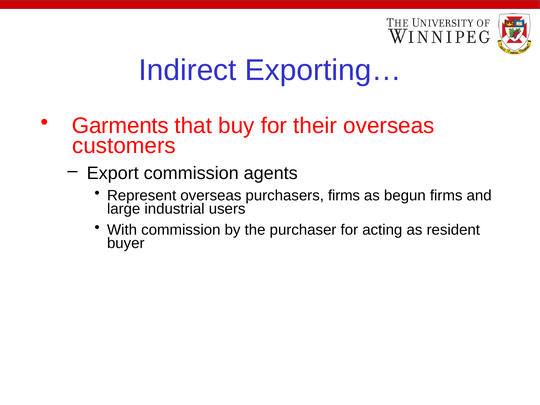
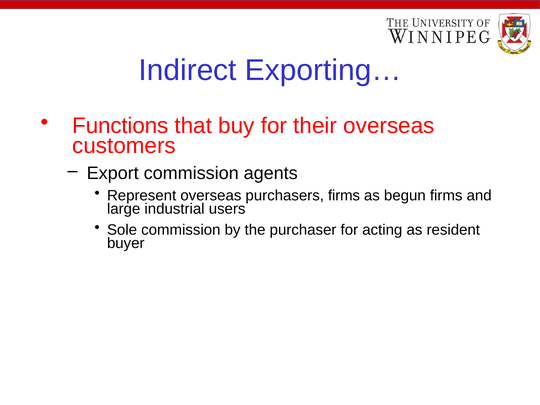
Garments: Garments -> Functions
With: With -> Sole
